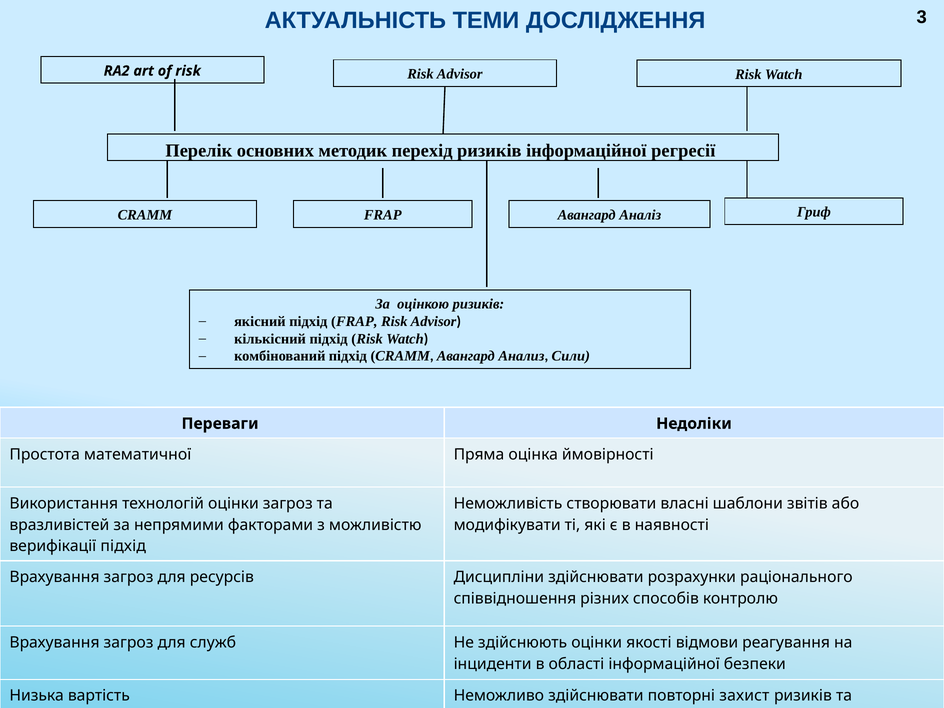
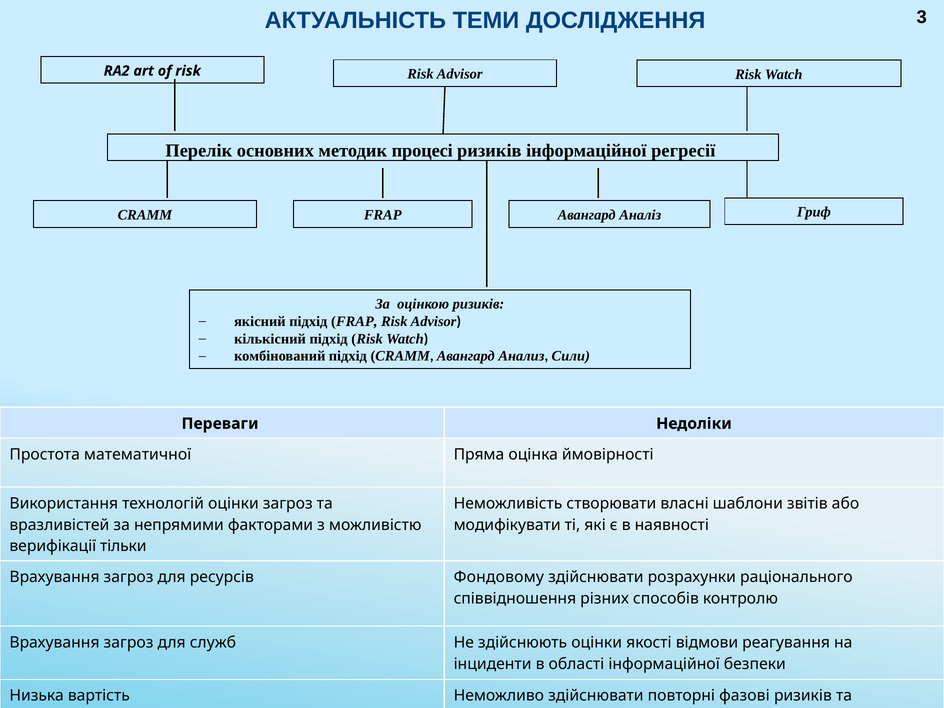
перехід: перехід -> процесі
верифікації підхід: підхід -> тільки
Дисципліни: Дисципліни -> Фондовому
захист: захист -> фазові
